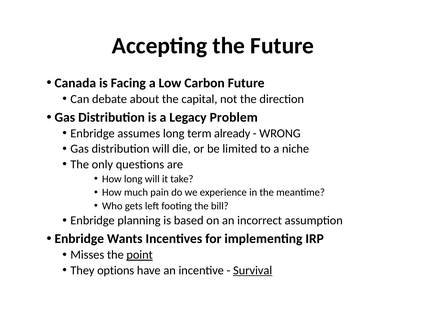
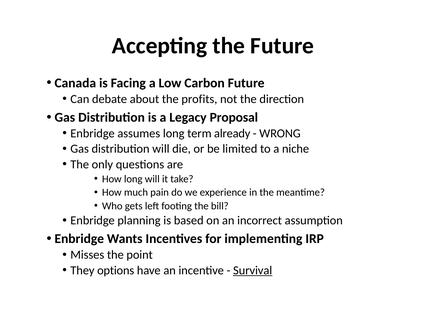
capital: capital -> profits
Problem: Problem -> Proposal
point underline: present -> none
